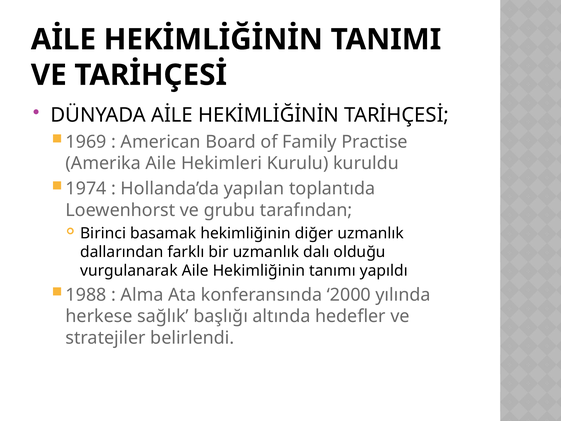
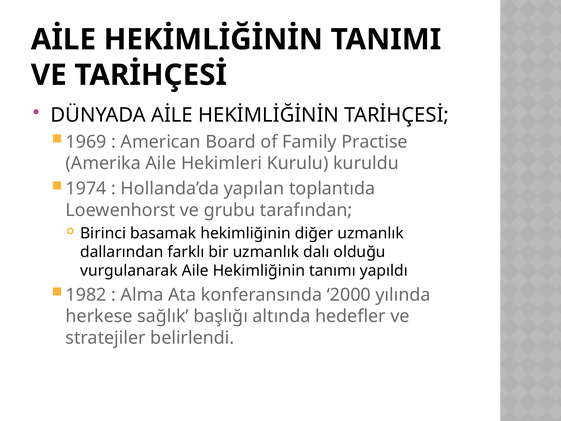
1988: 1988 -> 1982
